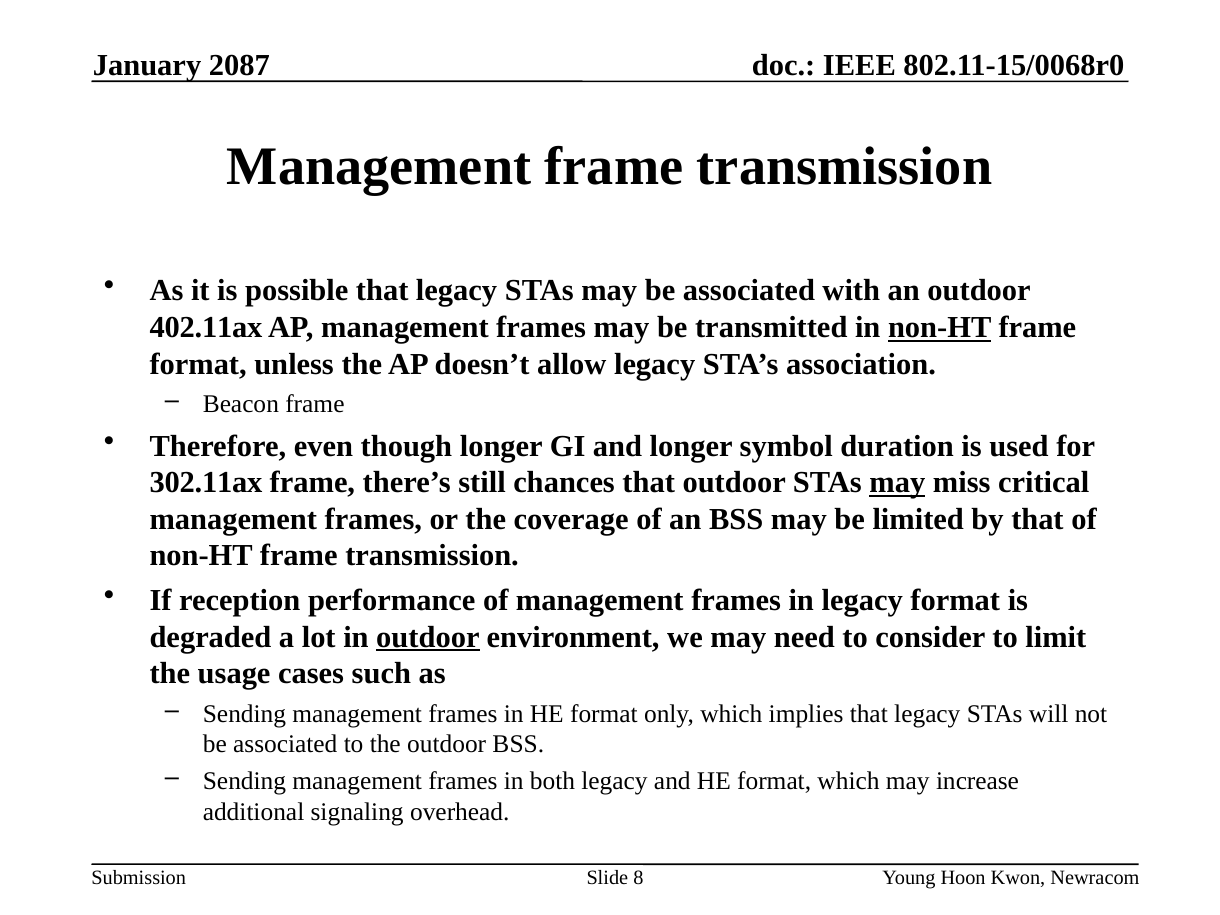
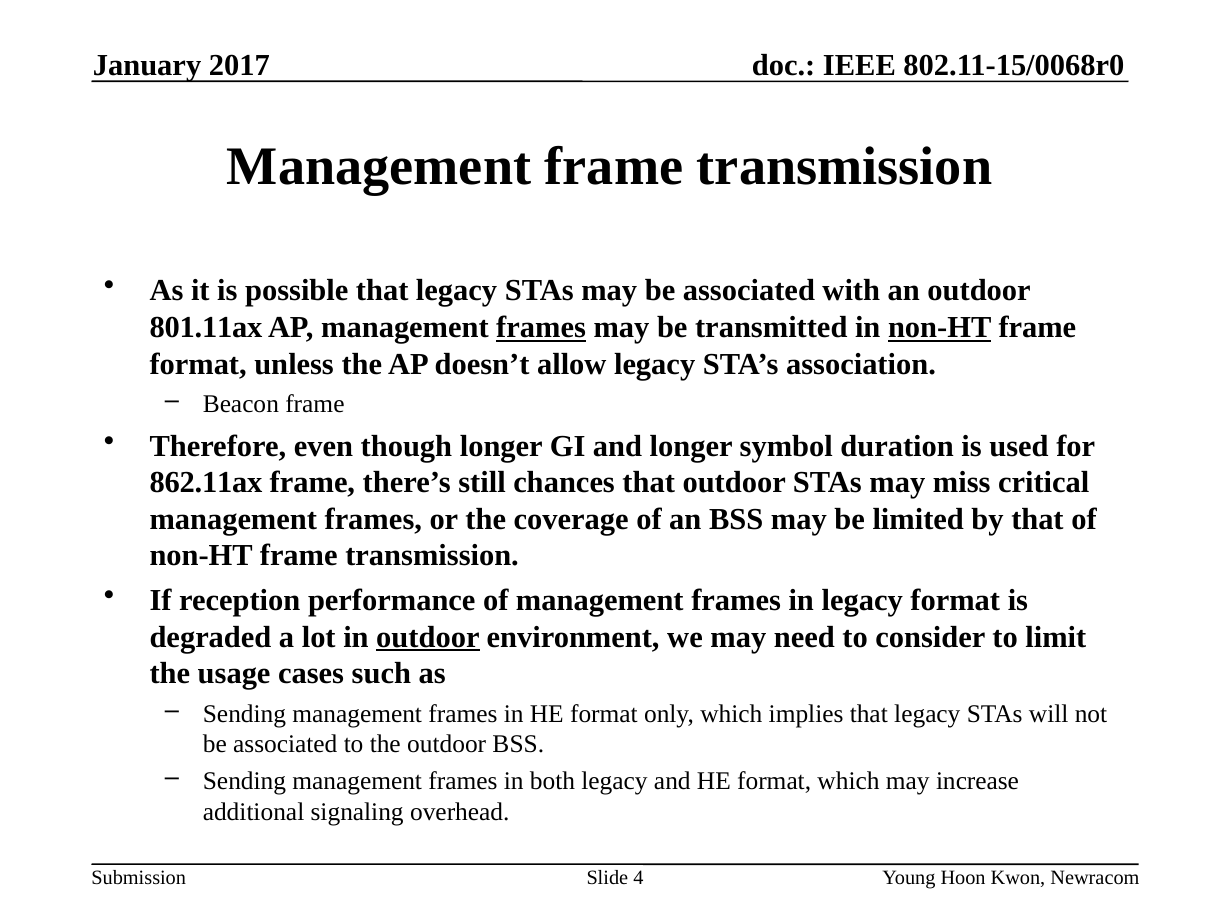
2087: 2087 -> 2017
402.11ax: 402.11ax -> 801.11ax
frames at (541, 328) underline: none -> present
302.11ax: 302.11ax -> 862.11ax
may at (897, 483) underline: present -> none
8: 8 -> 4
